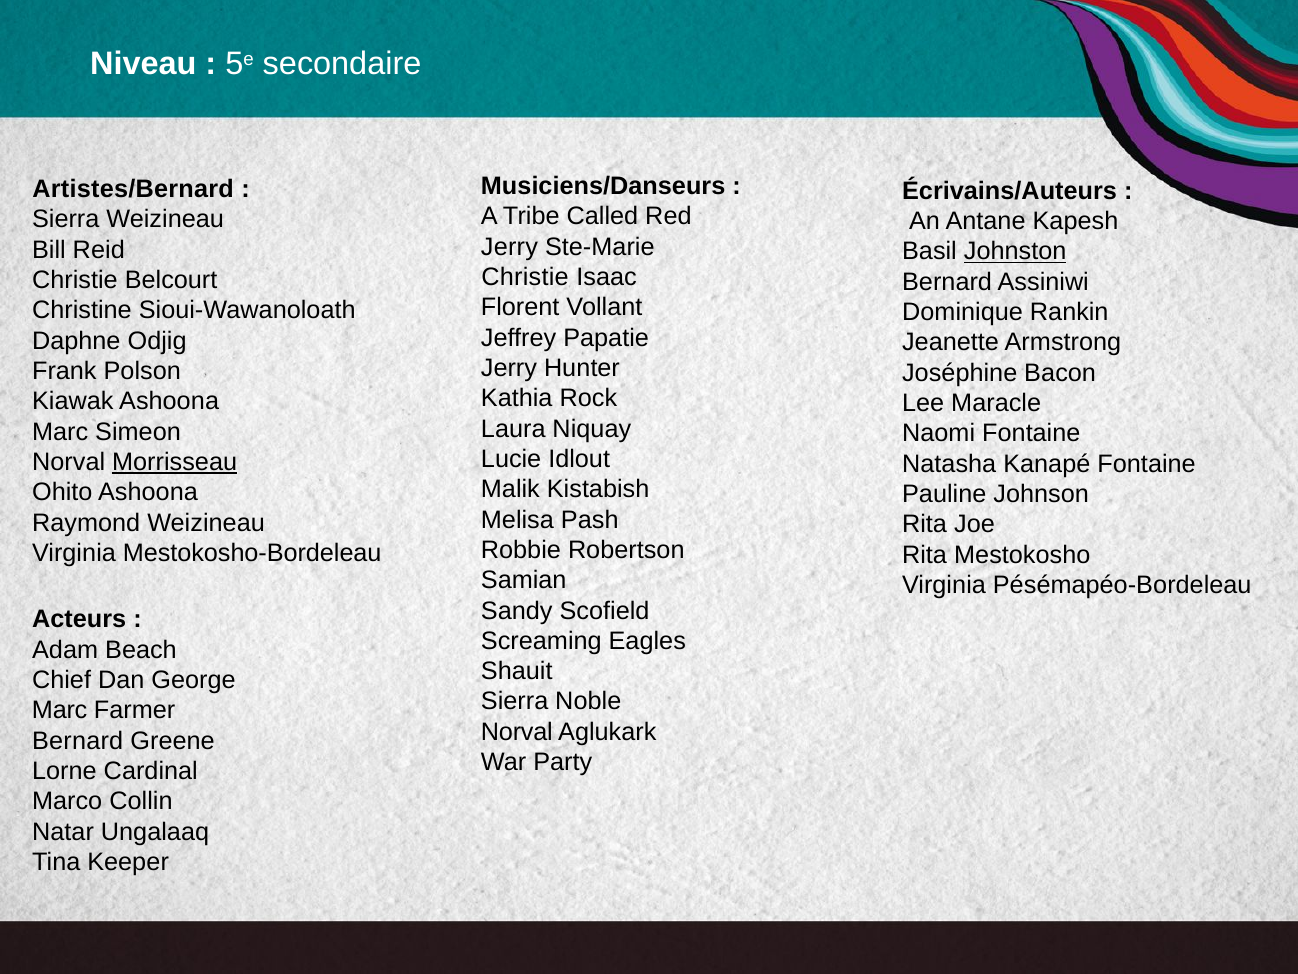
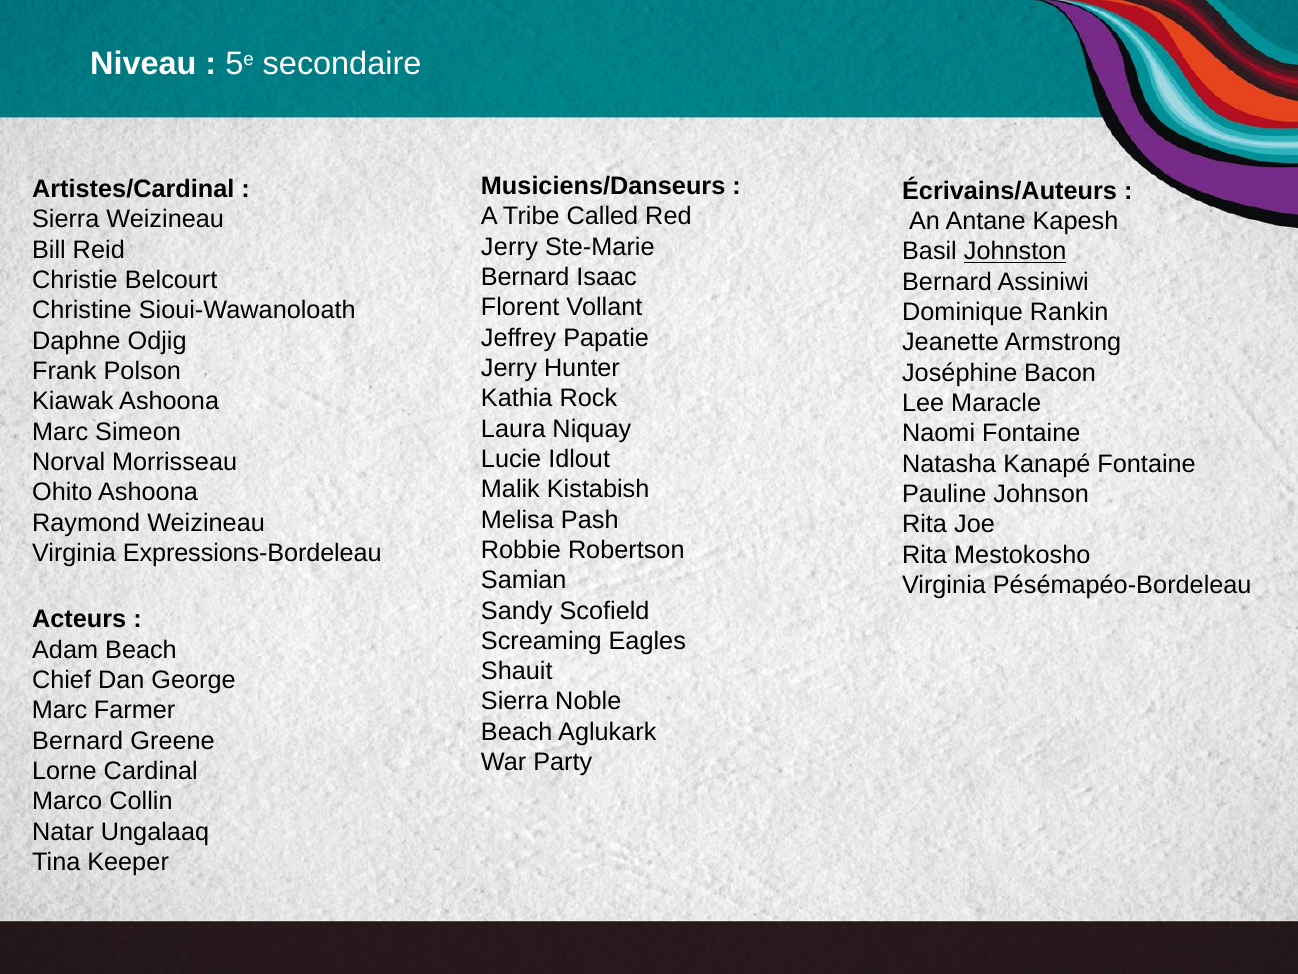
Artistes/Bernard: Artistes/Bernard -> Artistes/Cardinal
Christie at (525, 277): Christie -> Bernard
Morrisseau underline: present -> none
Mestokosho-Bordeleau: Mestokosho-Bordeleau -> Expressions-Bordeleau
Norval at (517, 732): Norval -> Beach
